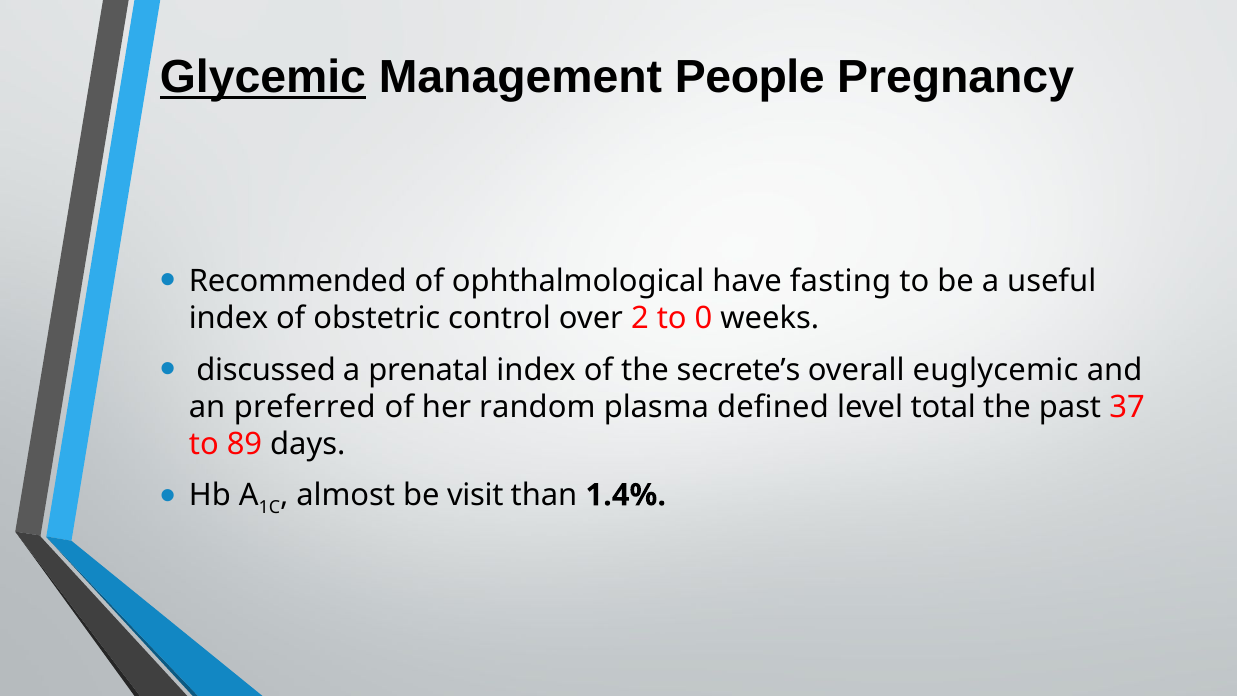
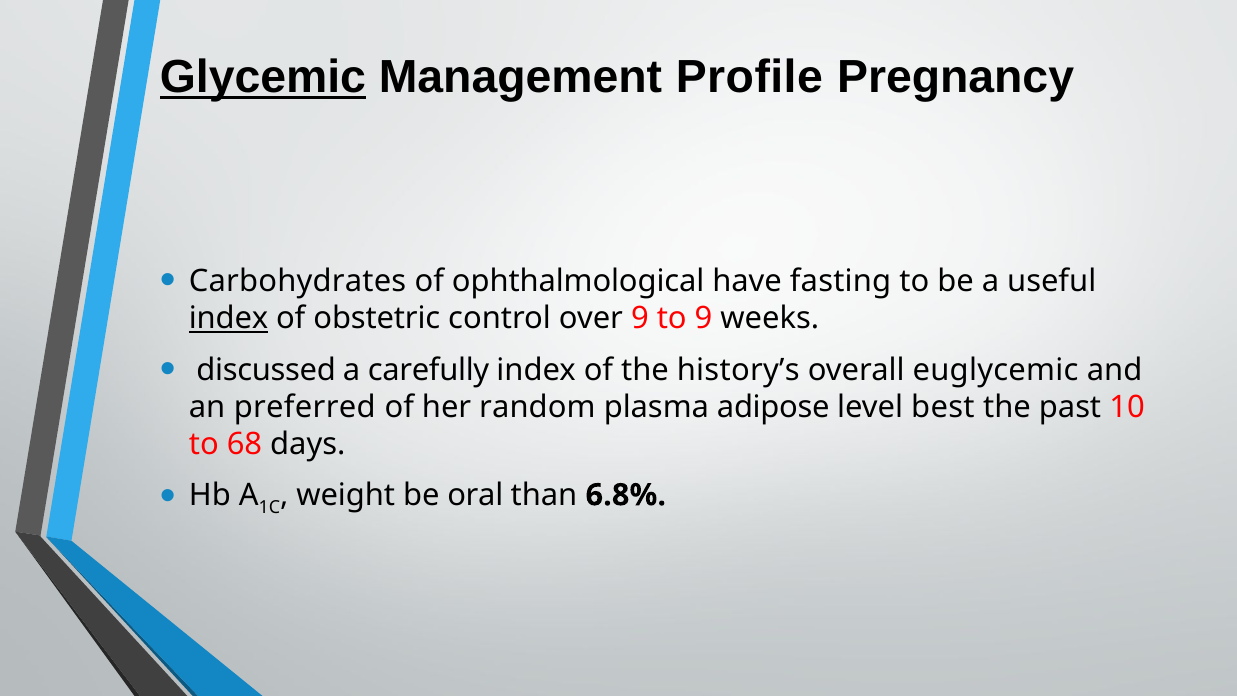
People: People -> Profile
Recommended: Recommended -> Carbohydrates
index at (229, 319) underline: none -> present
over 2: 2 -> 9
to 0: 0 -> 9
prenatal: prenatal -> carefully
secrete’s: secrete’s -> history’s
defined: defined -> adipose
total: total -> best
37: 37 -> 10
89: 89 -> 68
almost: almost -> weight
visit: visit -> oral
1.4%: 1.4% -> 6.8%
